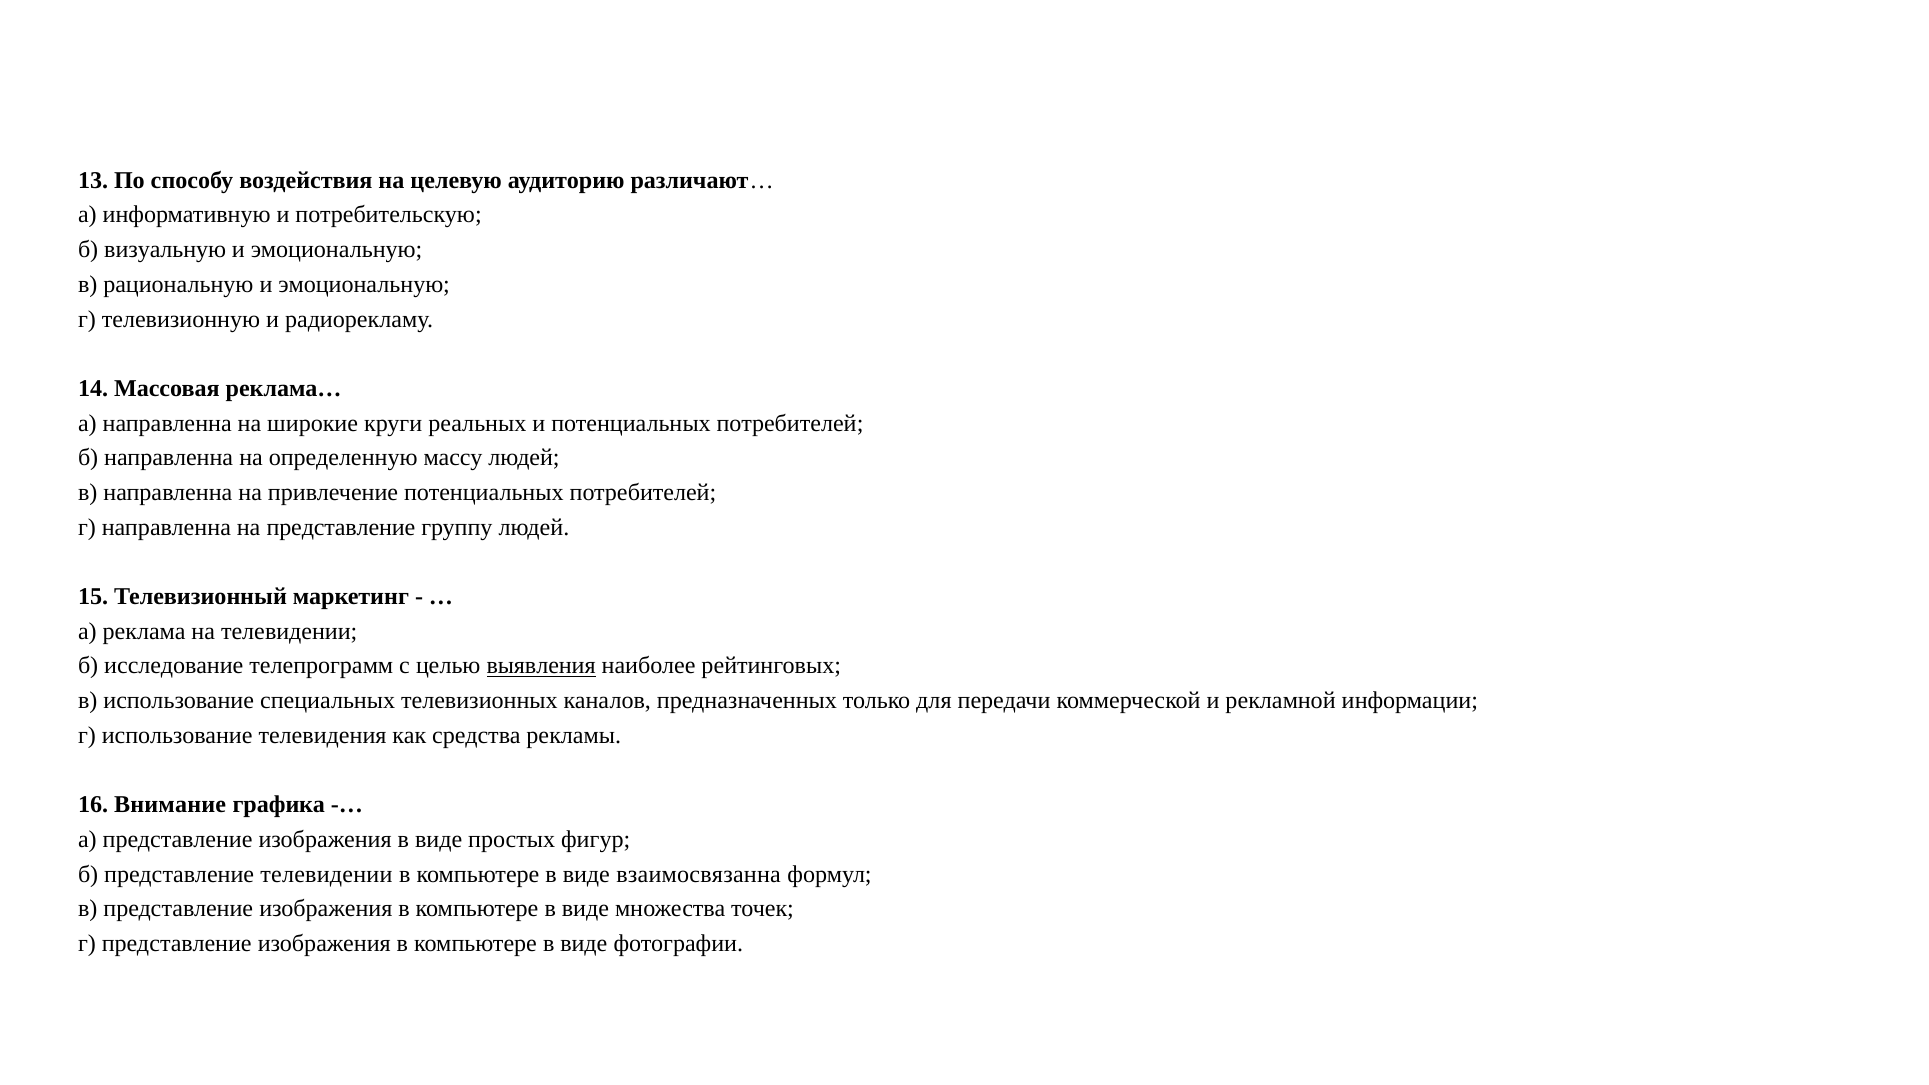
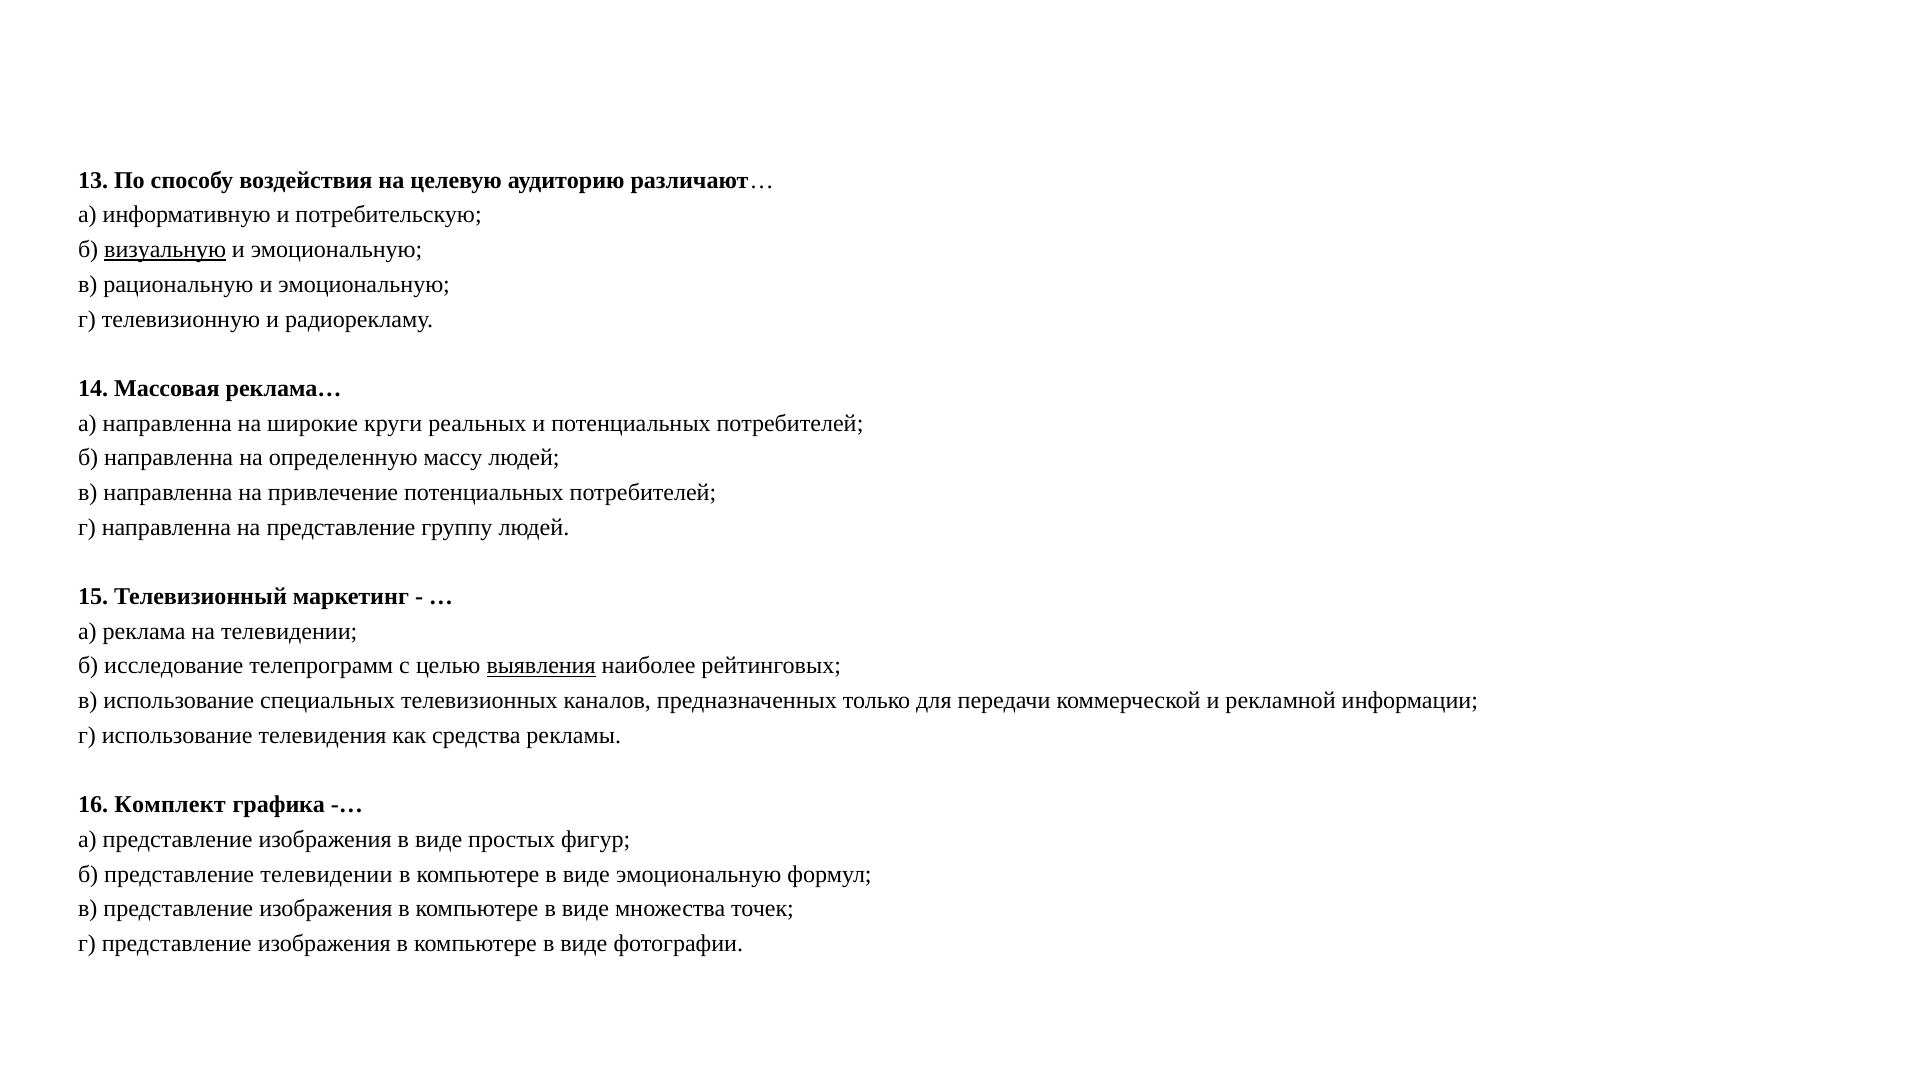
визуальную underline: none -> present
Внимание: Внимание -> Комплект
виде взаимосвязанна: взаимосвязанна -> эмоциональную
